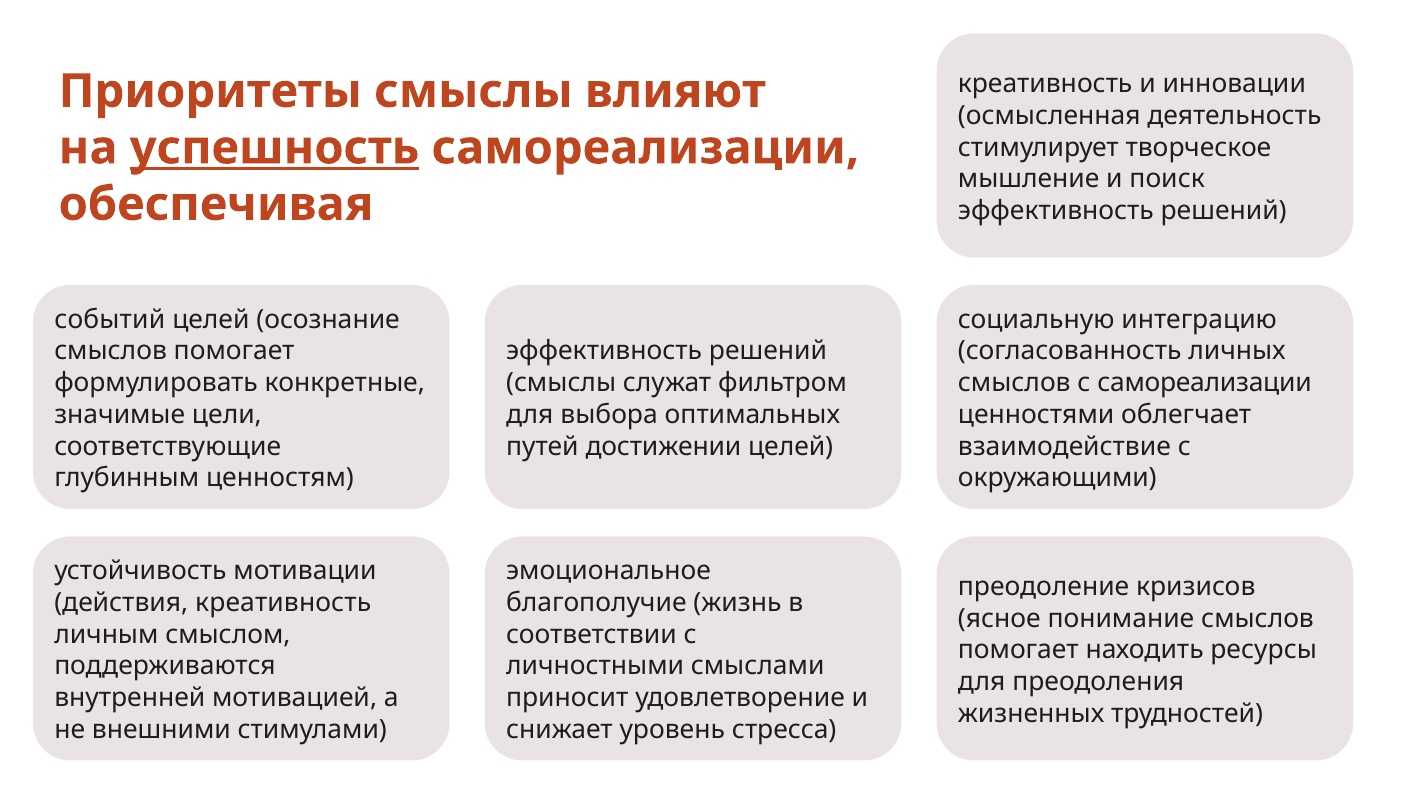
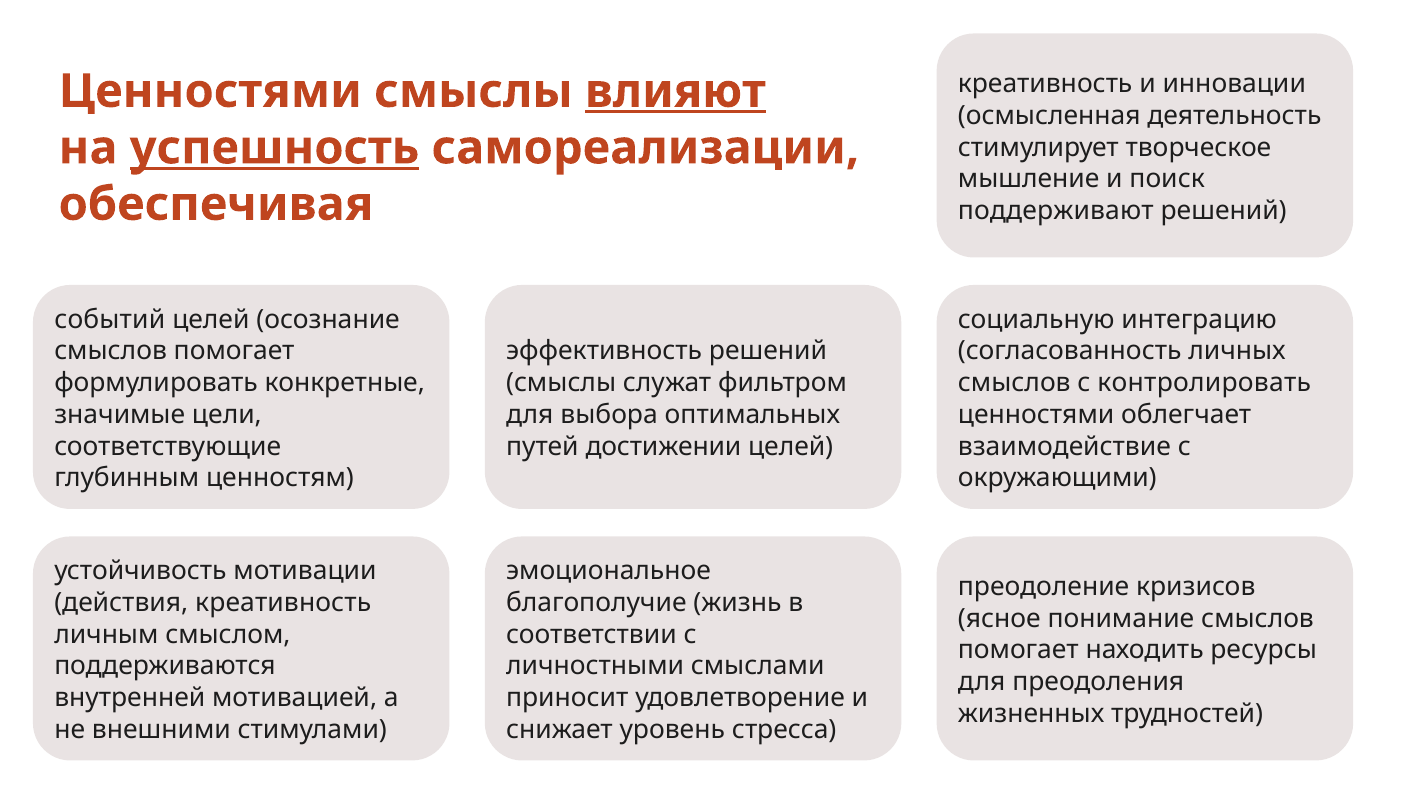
Приоритеты at (210, 91): Приоритеты -> Ценностями
влияют underline: none -> present
эффективность at (1056, 211): эффективность -> поддерживают
с самореализации: самореализации -> контролировать
